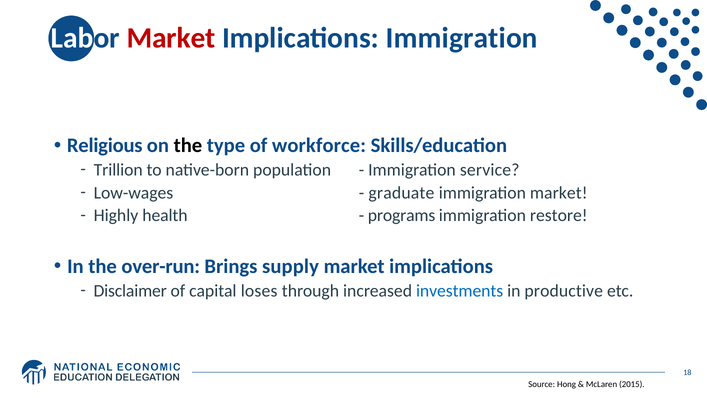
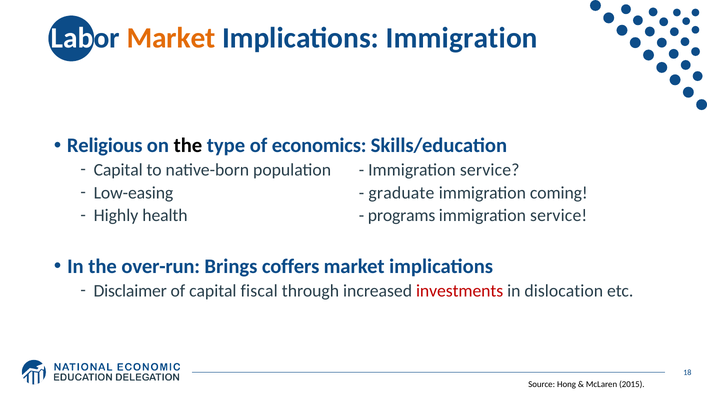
Market at (171, 38) colour: red -> orange
workforce: workforce -> economics
Trillion at (118, 170): Trillion -> Capital
Low-wages: Low-wages -> Low-easing
immigration market: market -> coming
restore at (559, 215): restore -> service
supply: supply -> coffers
loses: loses -> fiscal
investments colour: blue -> red
productive: productive -> dislocation
